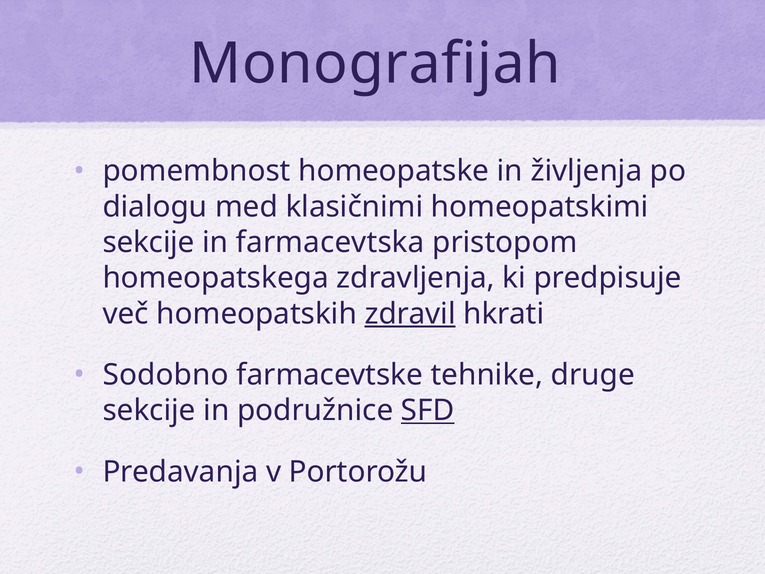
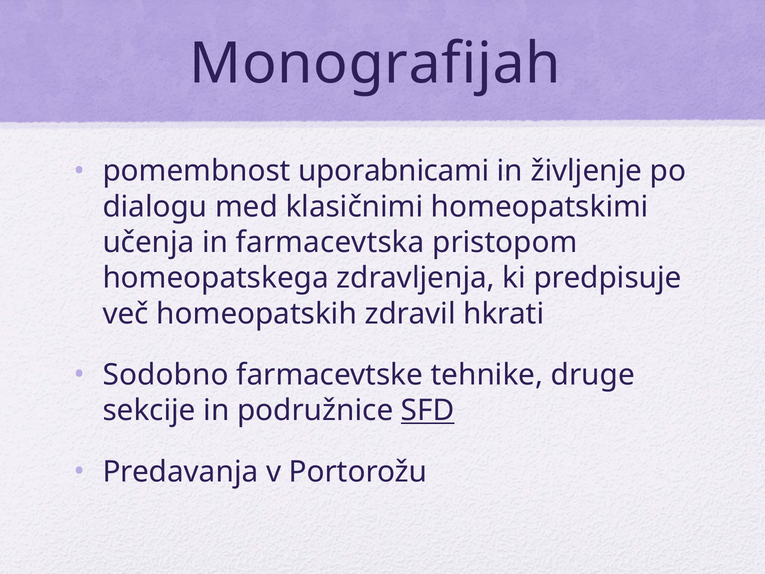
homeopatske: homeopatske -> uporabnicami
življenja: življenja -> življenje
sekcije at (149, 242): sekcije -> učenja
zdravil underline: present -> none
